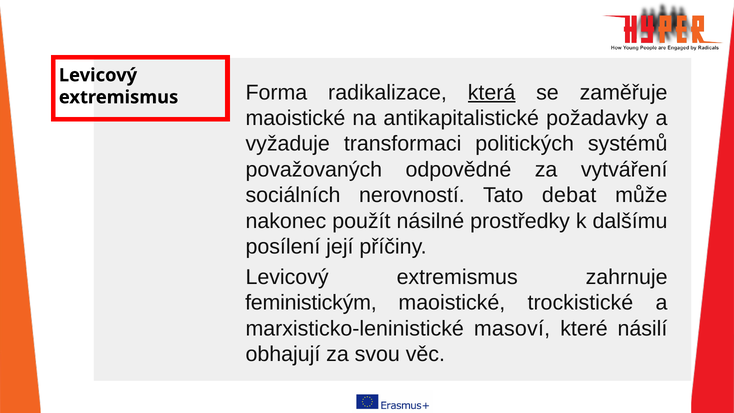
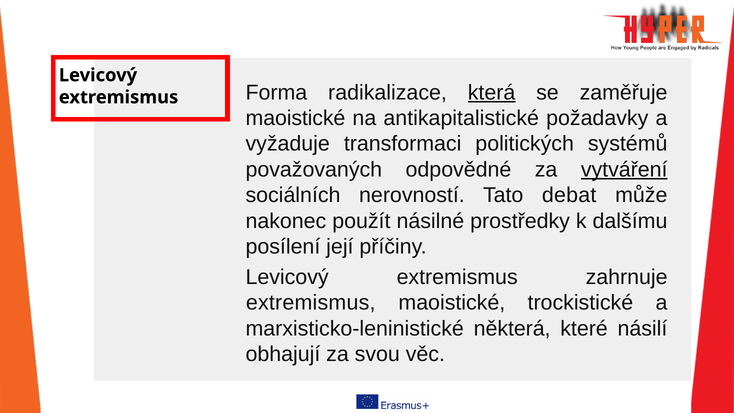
vytváření underline: none -> present
feministickým at (311, 303): feministickým -> extremismus
masoví: masoví -> některá
